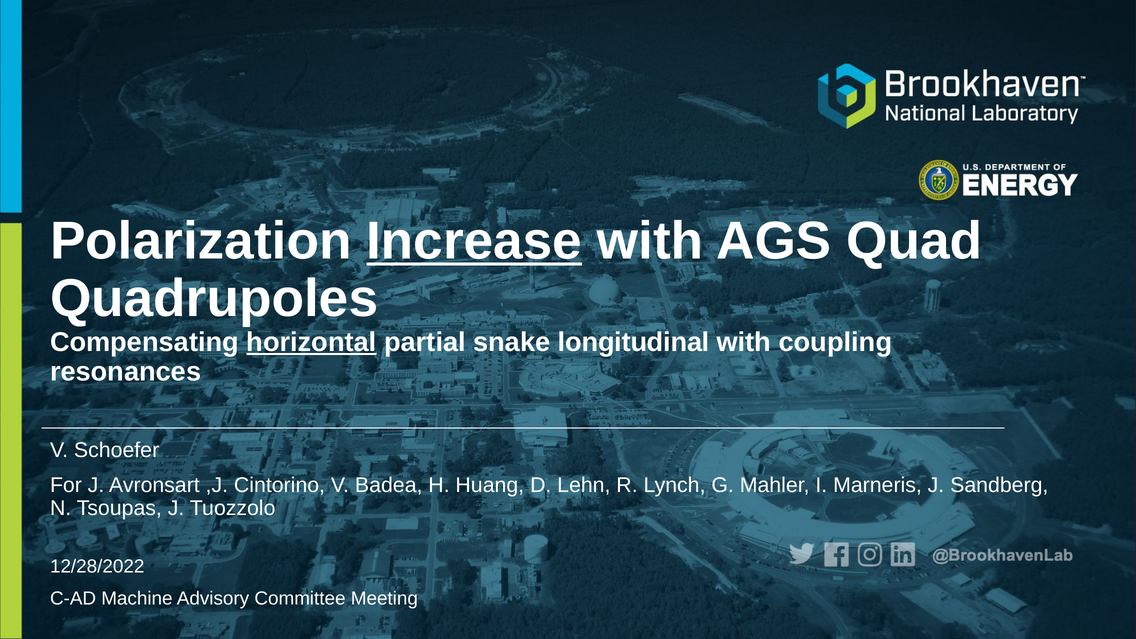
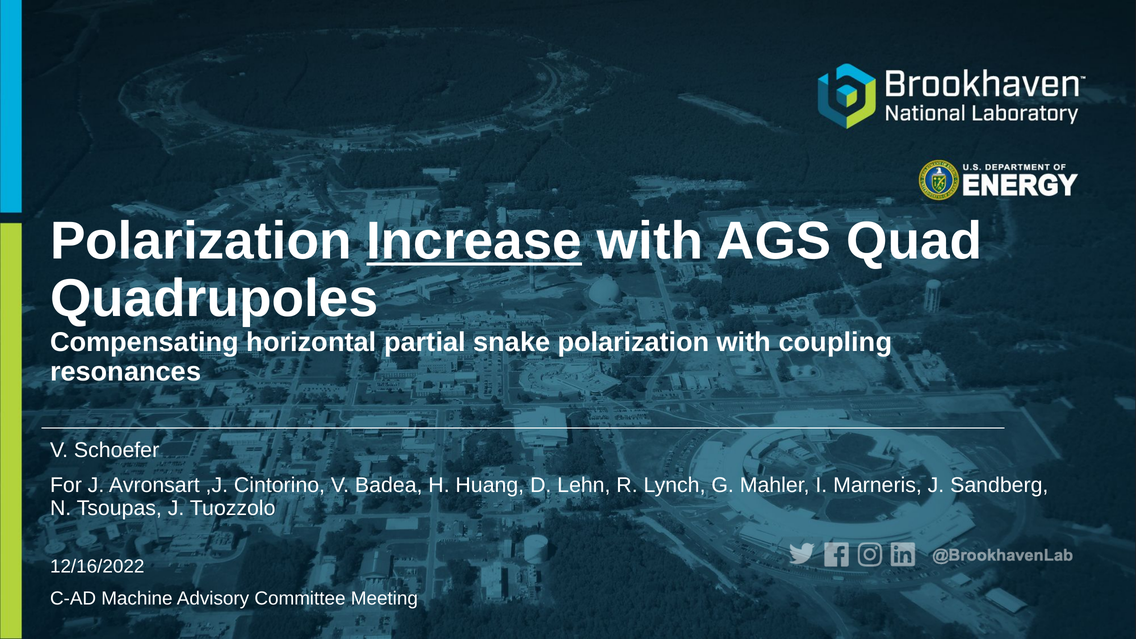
horizontal underline: present -> none
snake longitudinal: longitudinal -> polarization
12/28/2022: 12/28/2022 -> 12/16/2022
